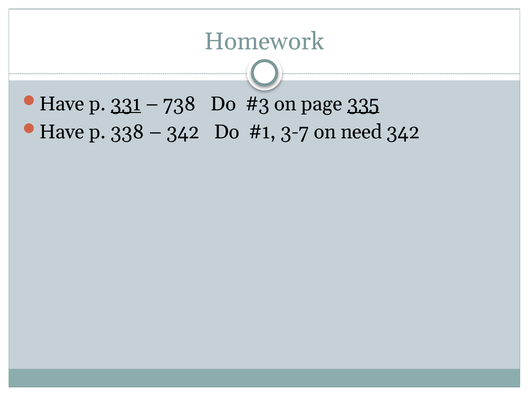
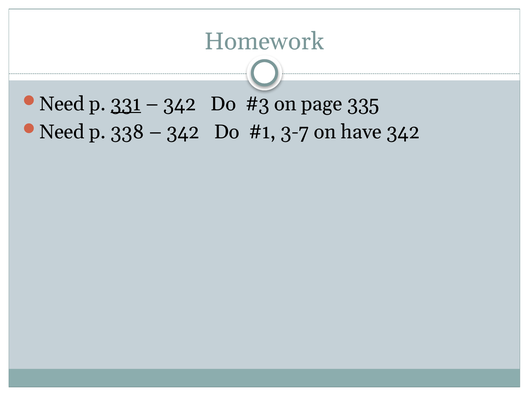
Have at (62, 104): Have -> Need
738 at (180, 104): 738 -> 342
335 underline: present -> none
Have at (62, 132): Have -> Need
need: need -> have
